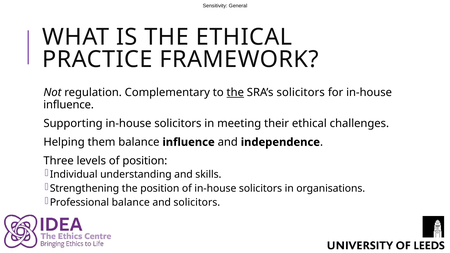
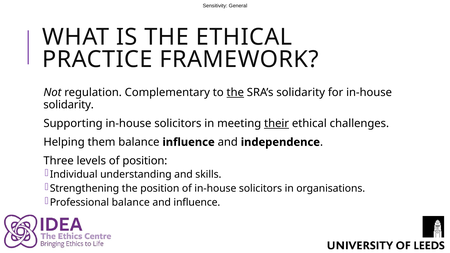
SRA’s solicitors: solicitors -> solidarity
influence at (69, 105): influence -> solidarity
their underline: none -> present
and solicitors: solicitors -> influence
